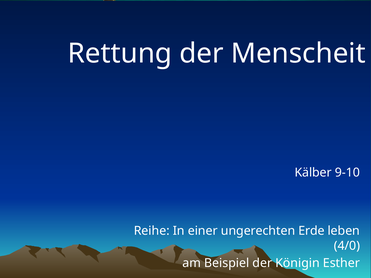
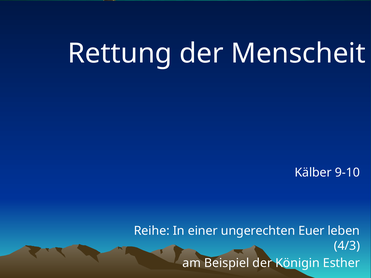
Erde: Erde -> Euer
4/0: 4/0 -> 4/3
